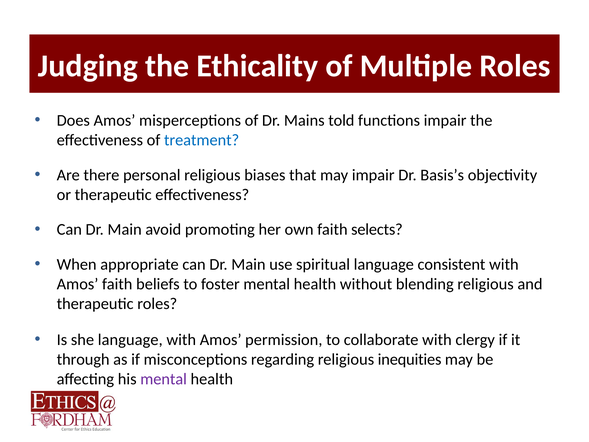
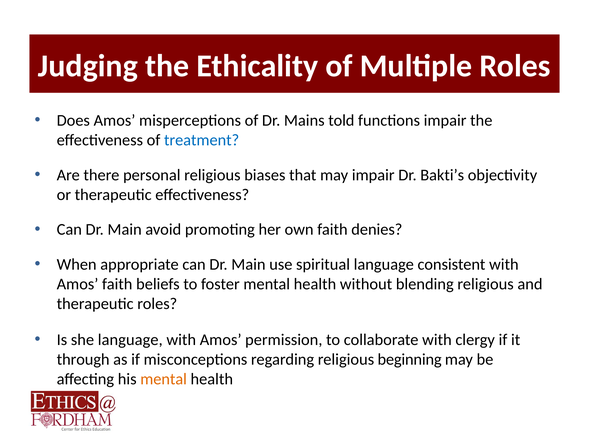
Basis’s: Basis’s -> Bakti’s
selects: selects -> denies
inequities: inequities -> beginning
mental at (164, 379) colour: purple -> orange
